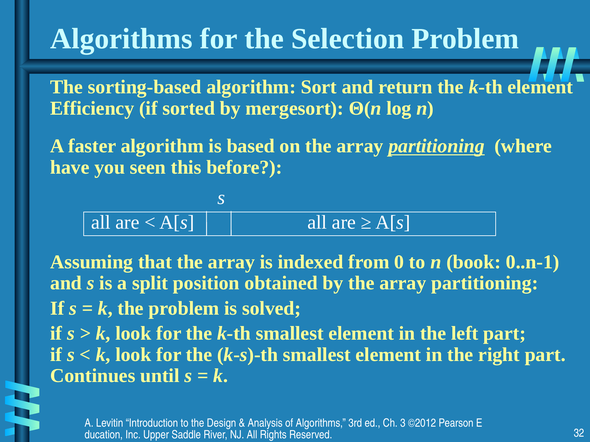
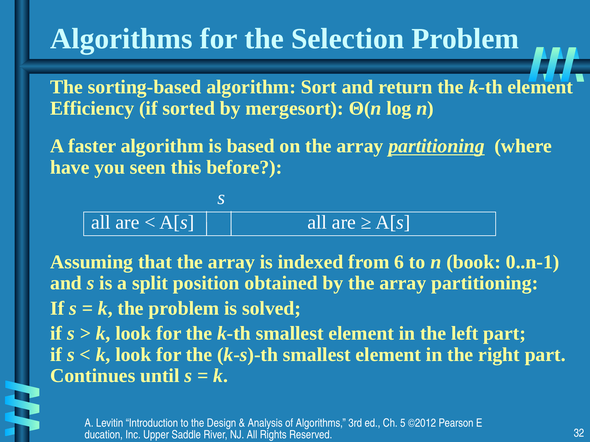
0: 0 -> 6
3: 3 -> 5
